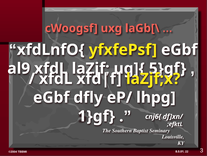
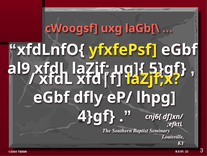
1}gf: 1}gf -> 4}gf
